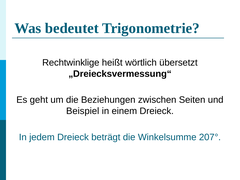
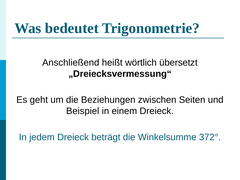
Rechtwinklige: Rechtwinklige -> Anschließend
207°: 207° -> 372°
